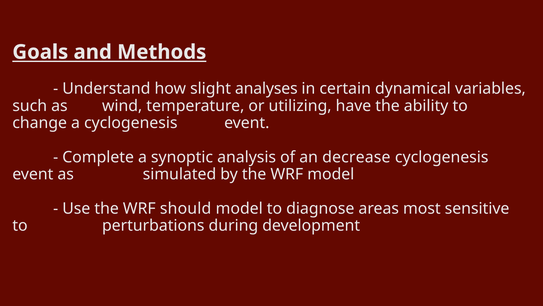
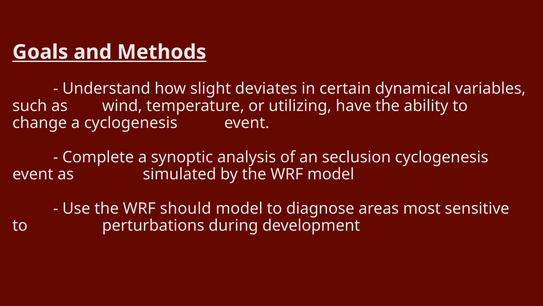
analyses: analyses -> deviates
decrease: decrease -> seclusion
